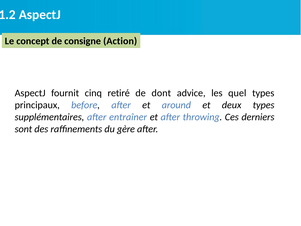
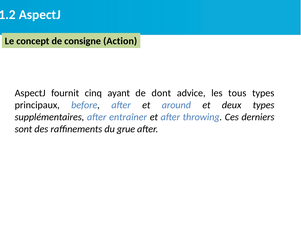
retiré: retiré -> ayant
quel: quel -> tous
gère: gère -> grue
